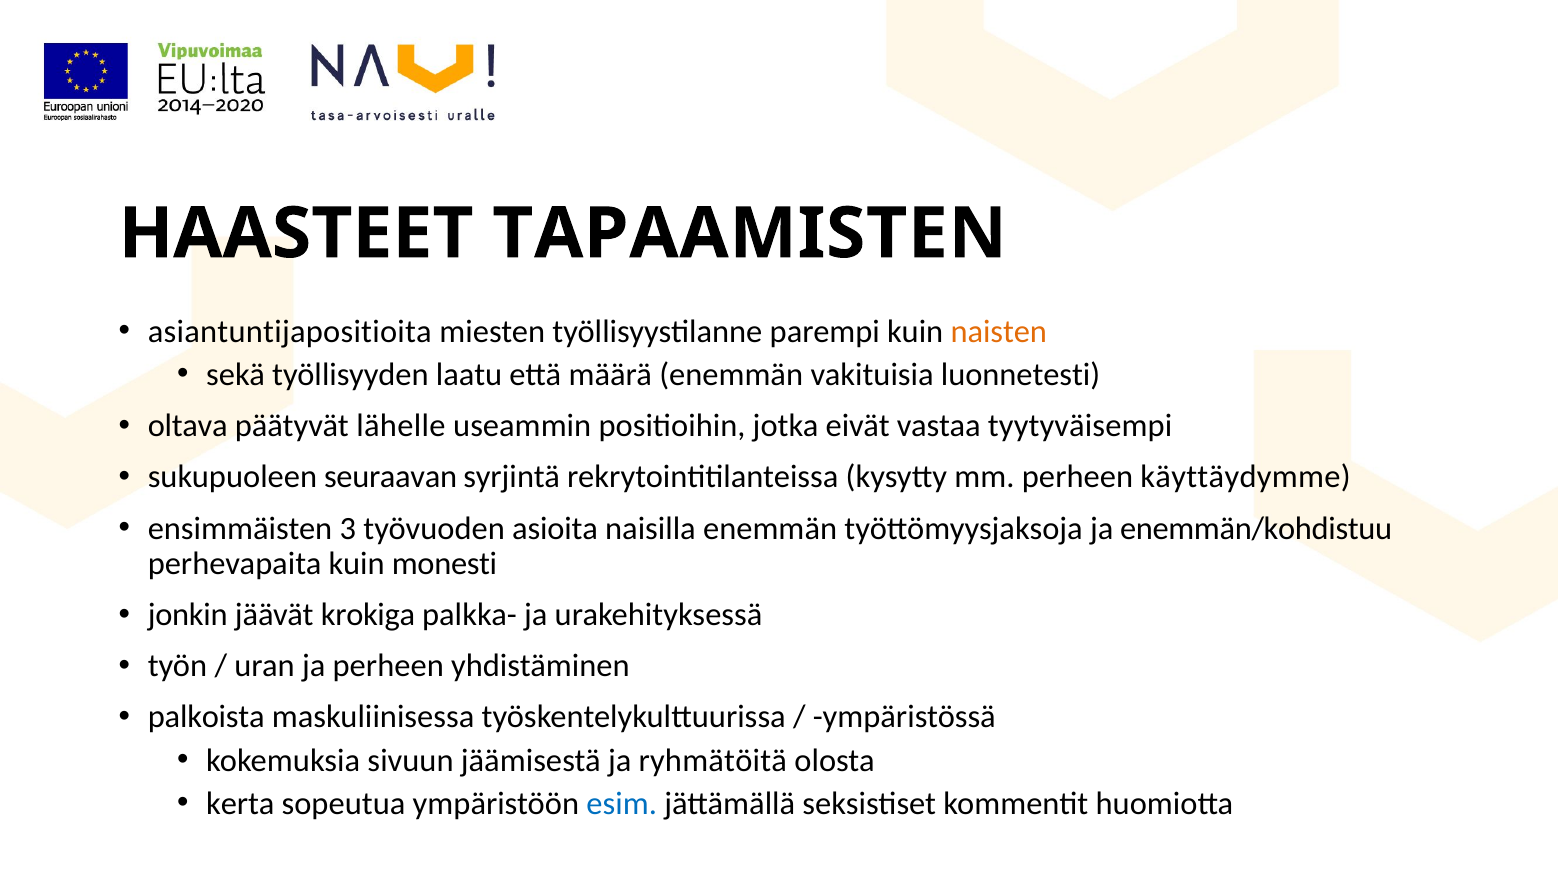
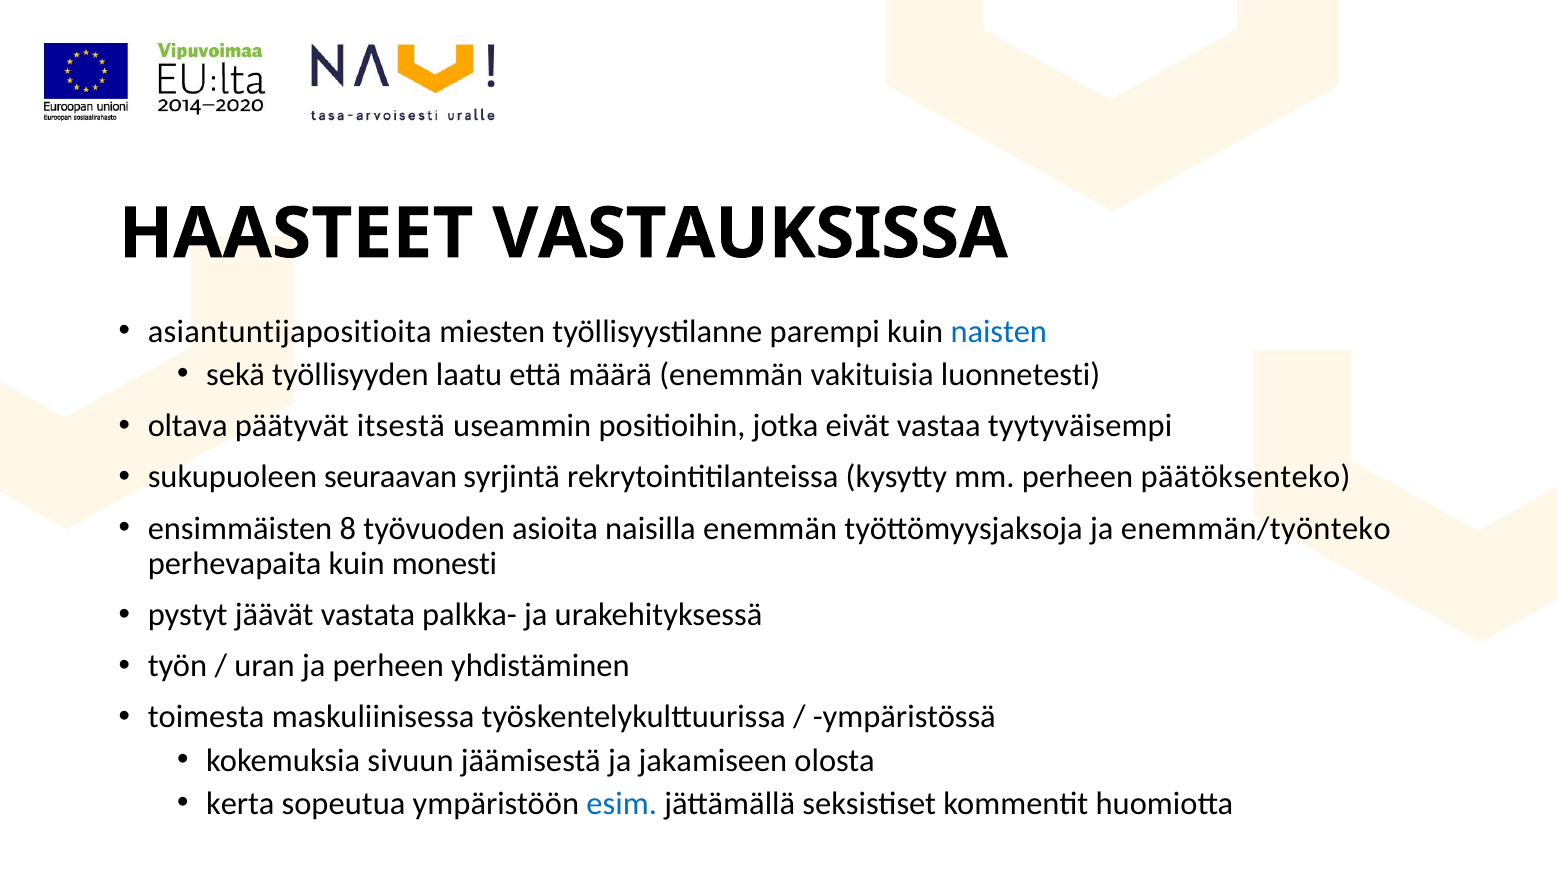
TAPAAMISTEN: TAPAAMISTEN -> VASTAUKSISSA
naisten colour: orange -> blue
lähelle: lähelle -> itsestä
käyttäydymme: käyttäydymme -> päätöksenteko
3: 3 -> 8
enemmän/kohdistuu: enemmän/kohdistuu -> enemmän/työnteko
jonkin: jonkin -> pystyt
krokiga: krokiga -> vastata
palkoista: palkoista -> toimesta
ryhmätöitä: ryhmätöitä -> jakamiseen
